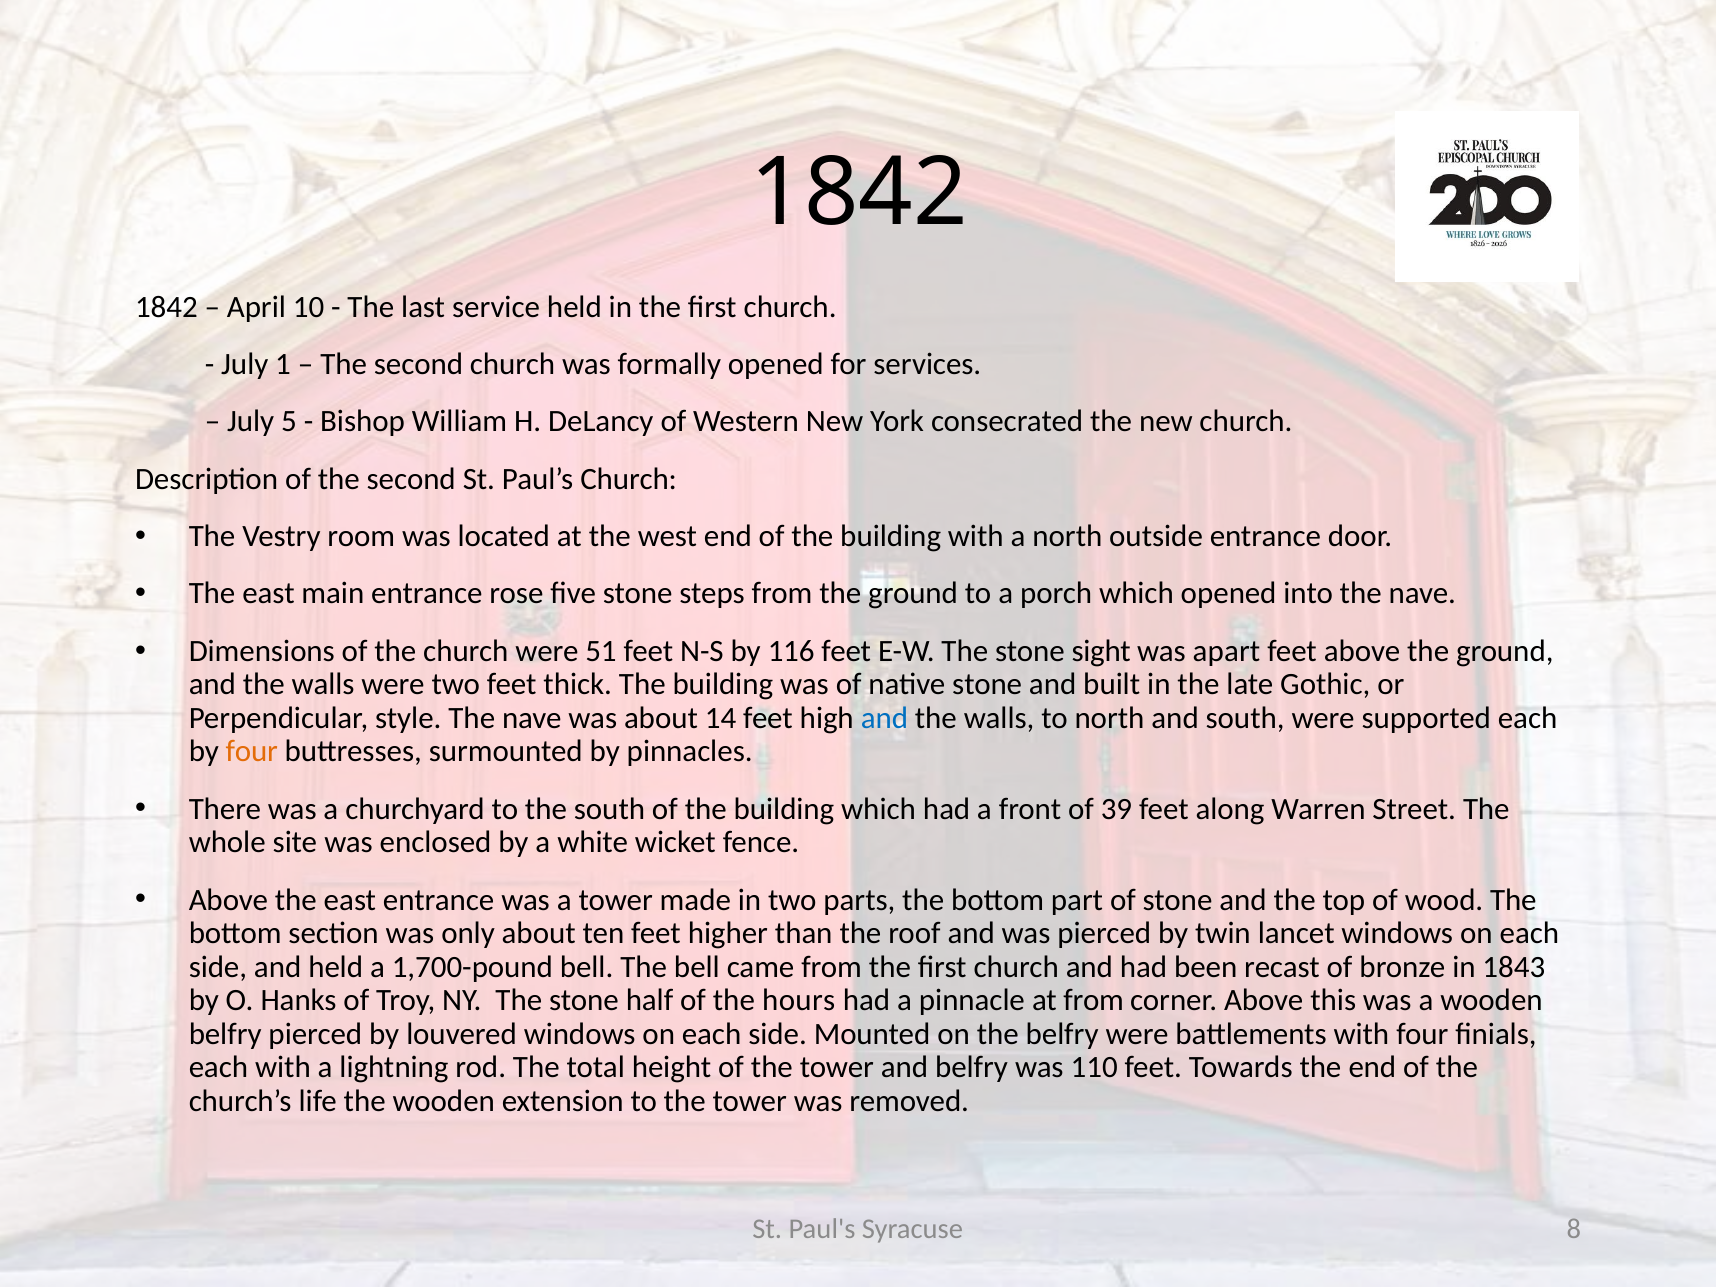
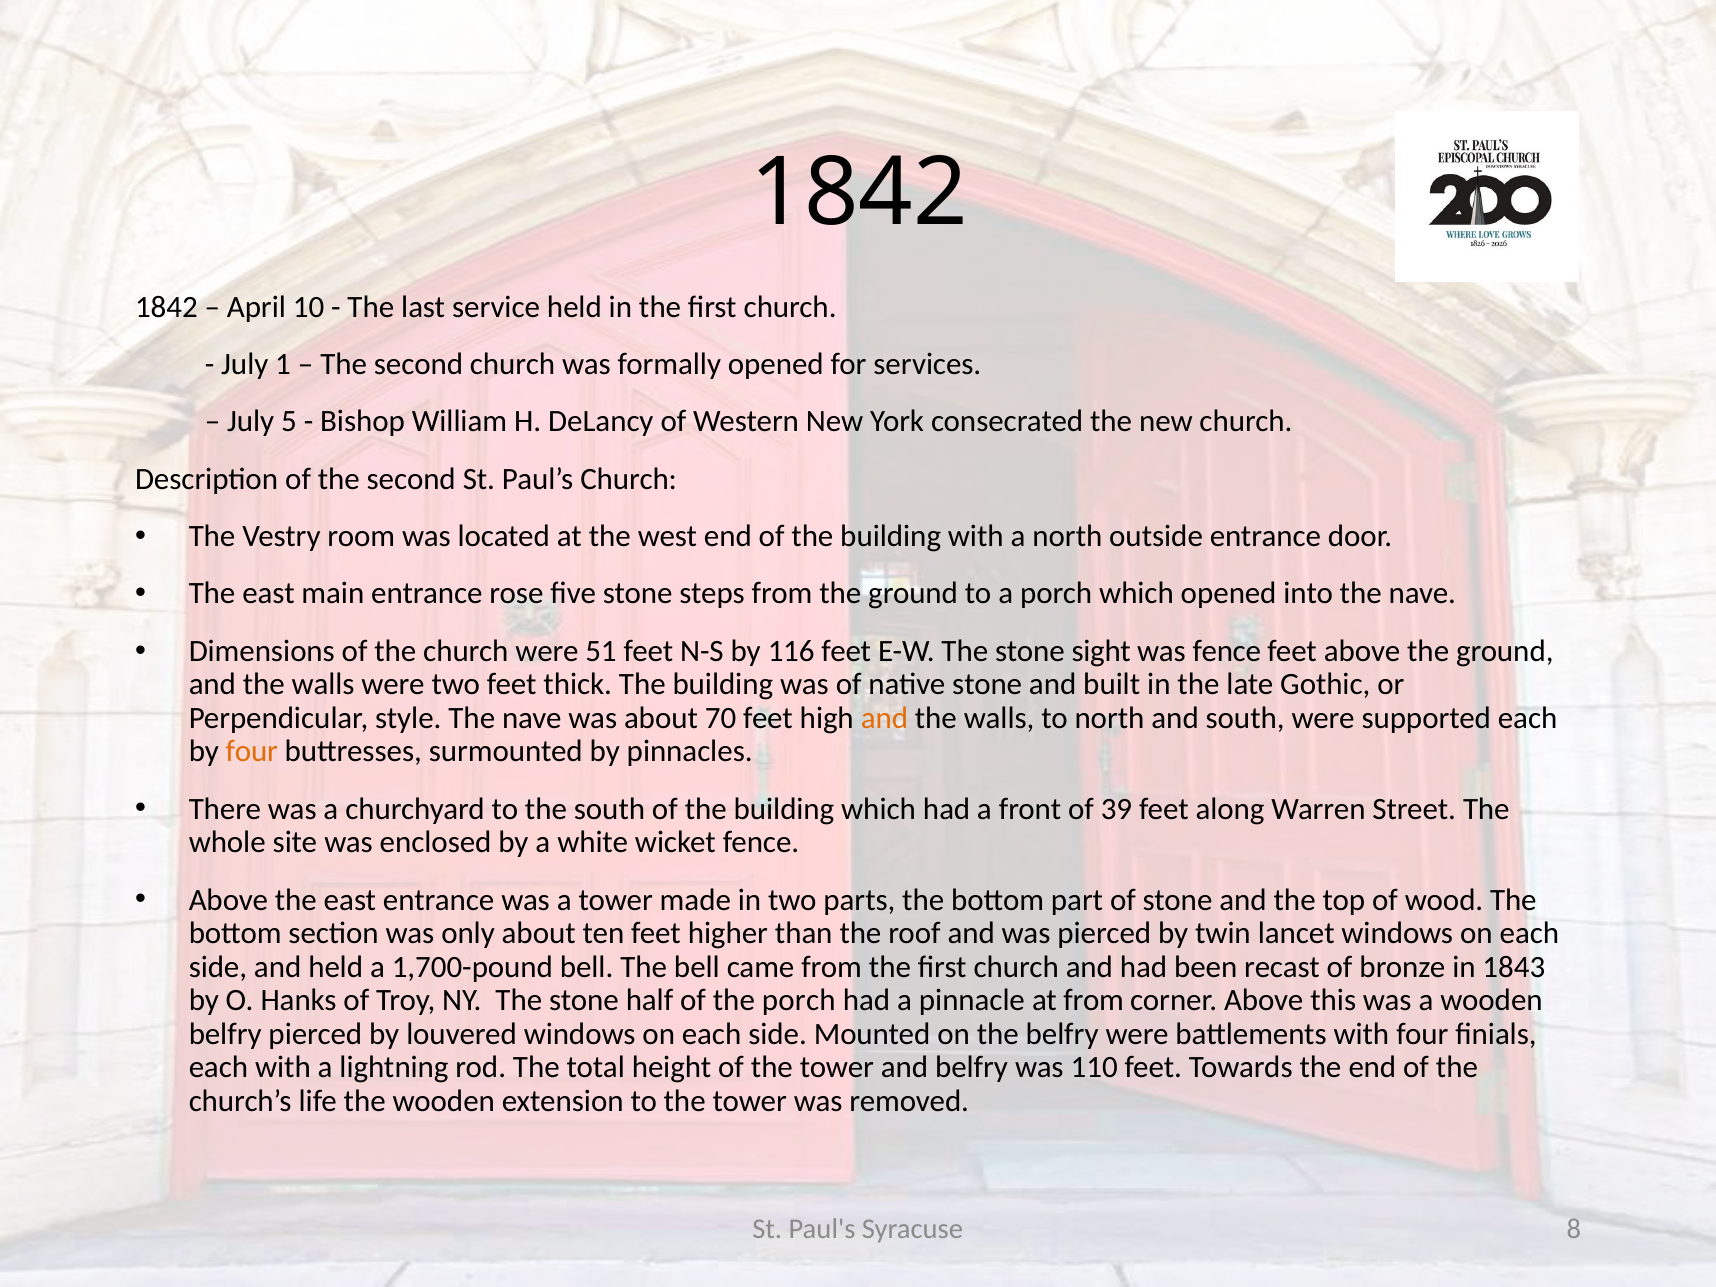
was apart: apart -> fence
14: 14 -> 70
and at (885, 718) colour: blue -> orange
the hours: hours -> porch
